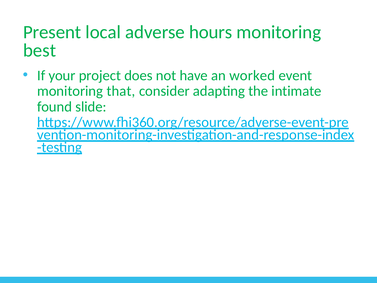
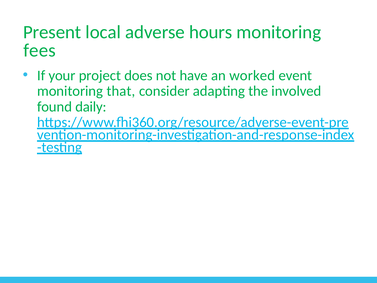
best: best -> fees
intimate: intimate -> involved
slide: slide -> daily
